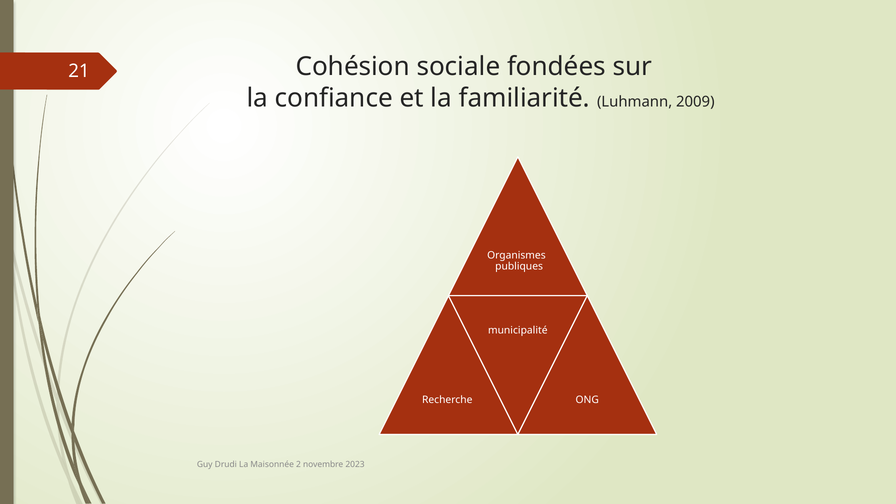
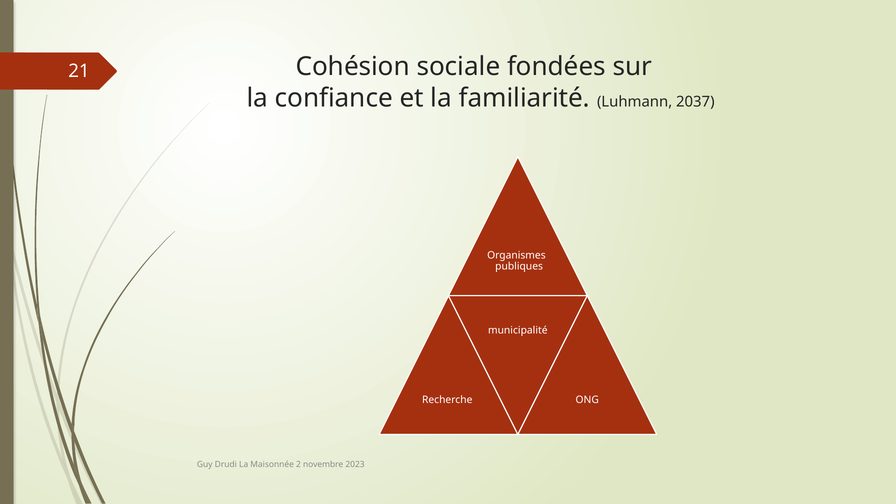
2009: 2009 -> 2037
